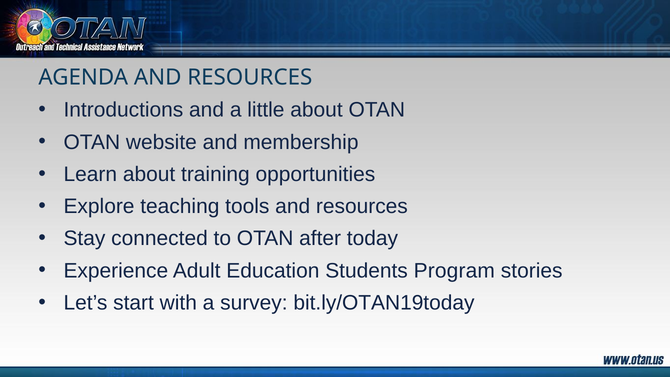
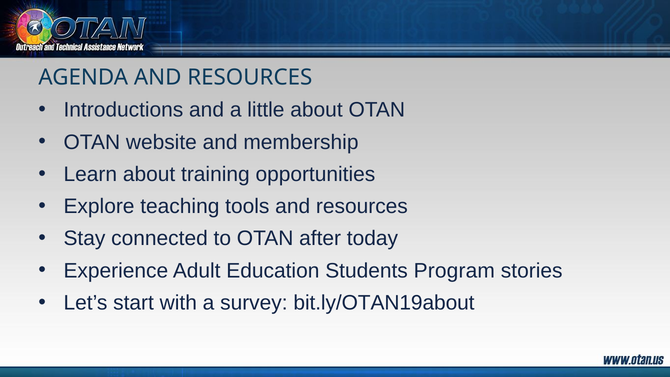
bit.ly/OTAN19today: bit.ly/OTAN19today -> bit.ly/OTAN19about
